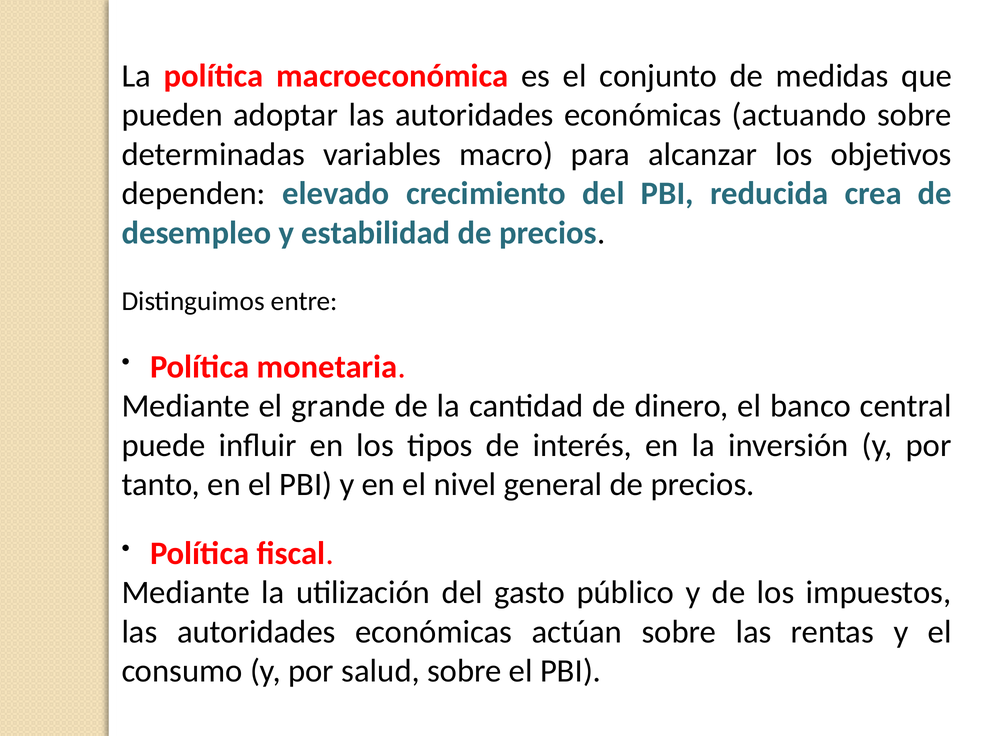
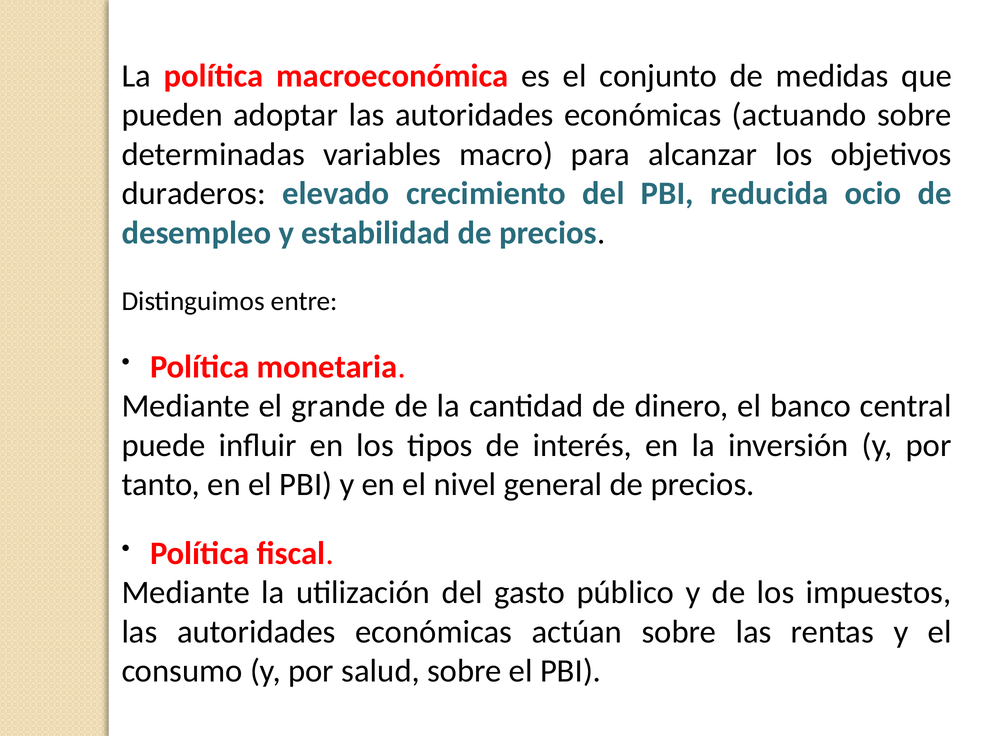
dependen: dependen -> duraderos
crea: crea -> ocio
